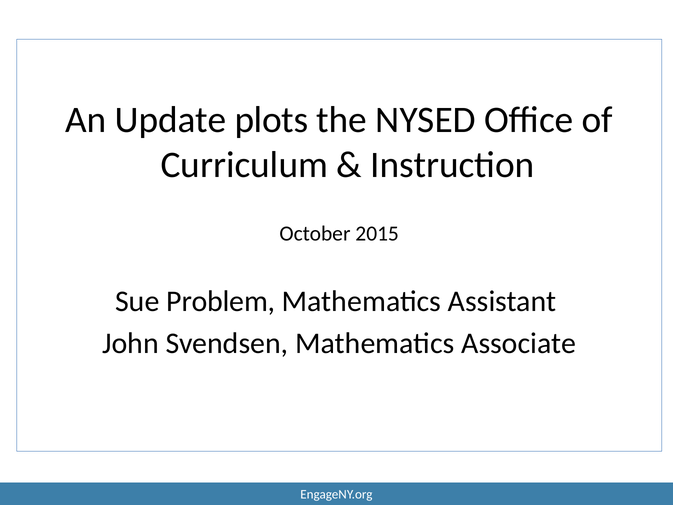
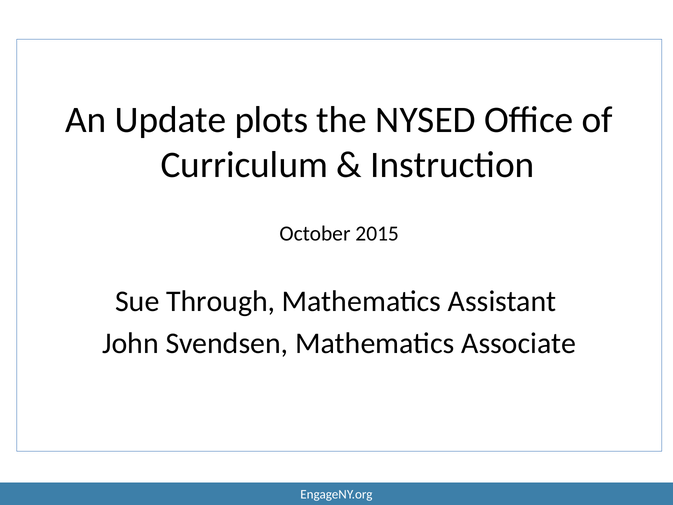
Problem: Problem -> Through
